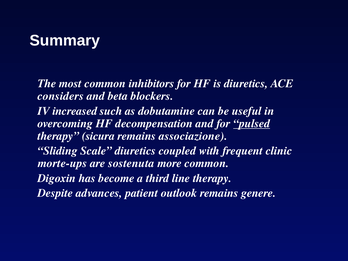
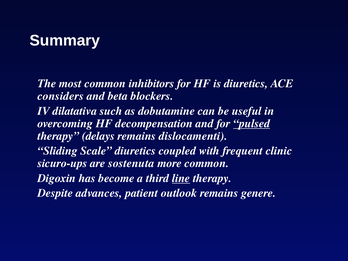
increased: increased -> dilatativa
sicura: sicura -> delays
associazione: associazione -> dislocamenti
morte-ups: morte-ups -> sicuro-ups
line underline: none -> present
